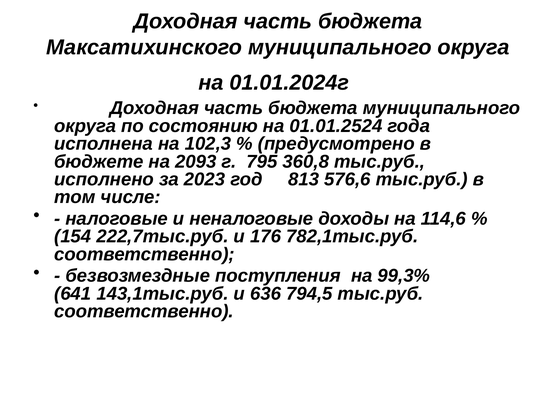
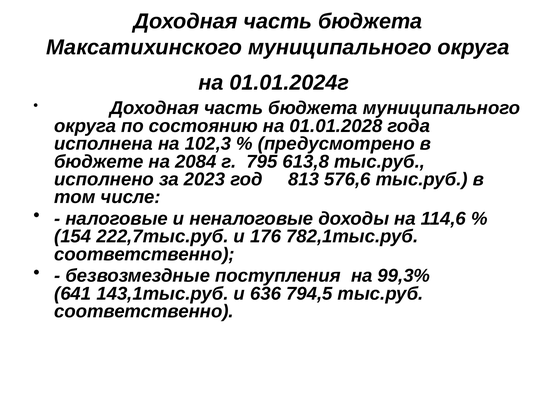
01.01.2524: 01.01.2524 -> 01.01.2028
2093: 2093 -> 2084
360,8: 360,8 -> 613,8
